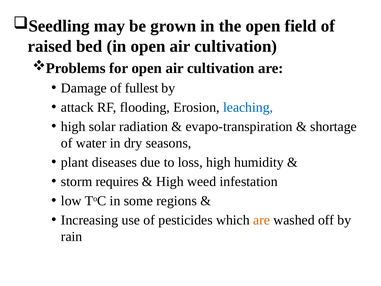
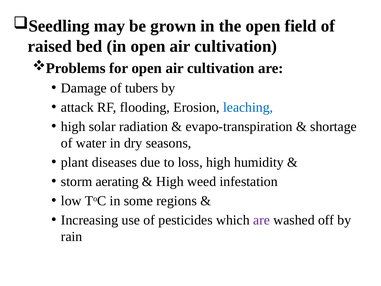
fullest: fullest -> tubers
requires: requires -> aerating
are at (262, 220) colour: orange -> purple
